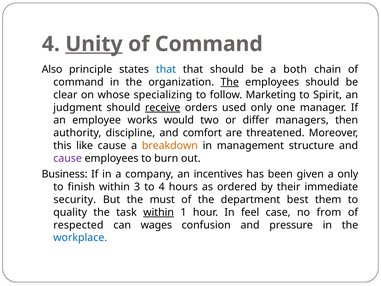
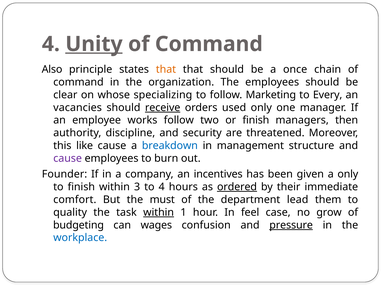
that at (166, 69) colour: blue -> orange
both: both -> once
The at (230, 82) underline: present -> none
Spirit: Spirit -> Every
judgment: judgment -> vacancies
works would: would -> follow
or differ: differ -> finish
comfort: comfort -> security
breakdown colour: orange -> blue
Business: Business -> Founder
ordered underline: none -> present
security: security -> comfort
best: best -> lead
from: from -> grow
respected: respected -> budgeting
pressure underline: none -> present
